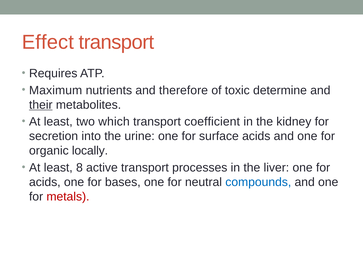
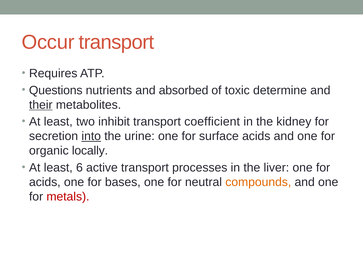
Effect: Effect -> Occur
Maximum: Maximum -> Questions
therefore: therefore -> absorbed
which: which -> inhibit
into underline: none -> present
8: 8 -> 6
compounds colour: blue -> orange
